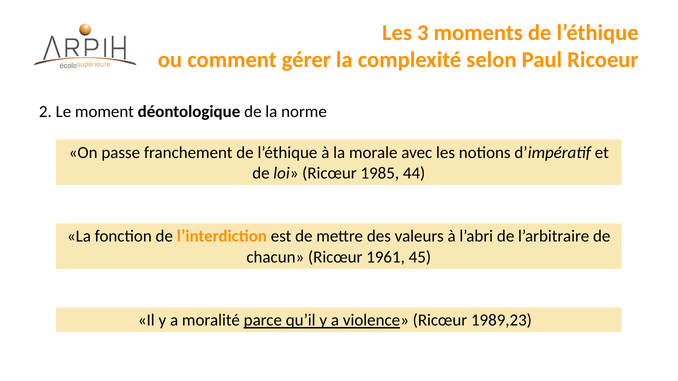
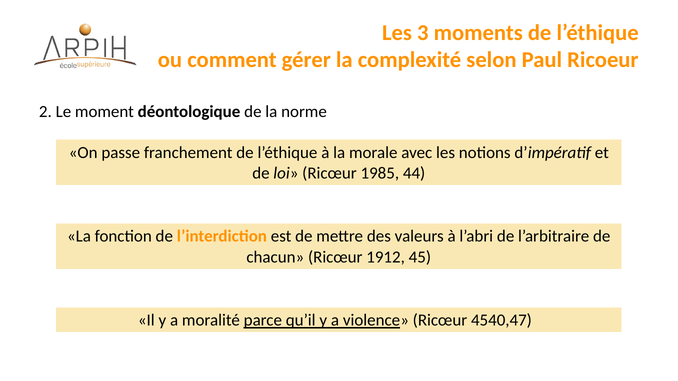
1961: 1961 -> 1912
1989,23: 1989,23 -> 4540,47
